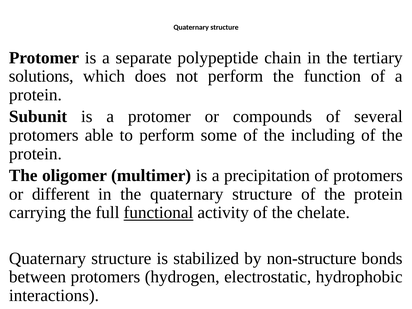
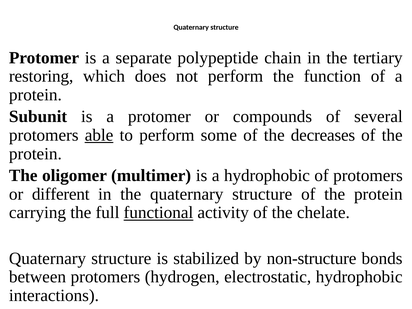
solutions: solutions -> restoring
able underline: none -> present
including: including -> decreases
a precipitation: precipitation -> hydrophobic
